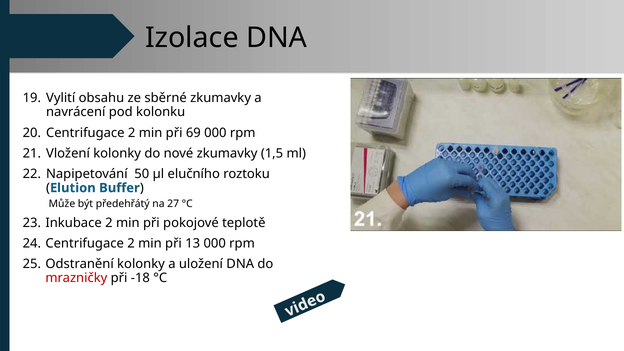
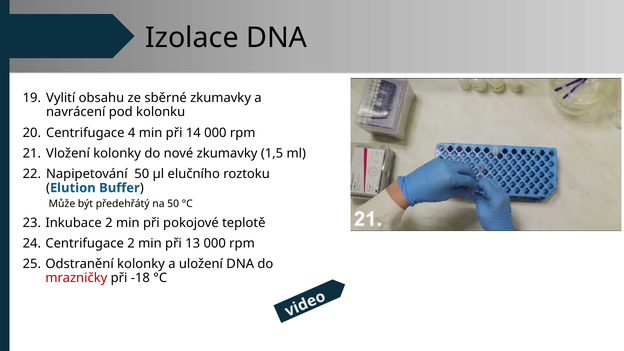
2 at (132, 133): 2 -> 4
69: 69 -> 14
na 27: 27 -> 50
